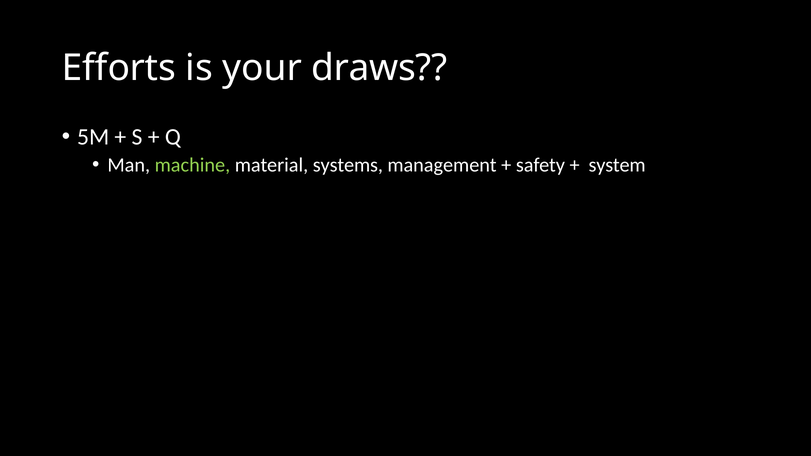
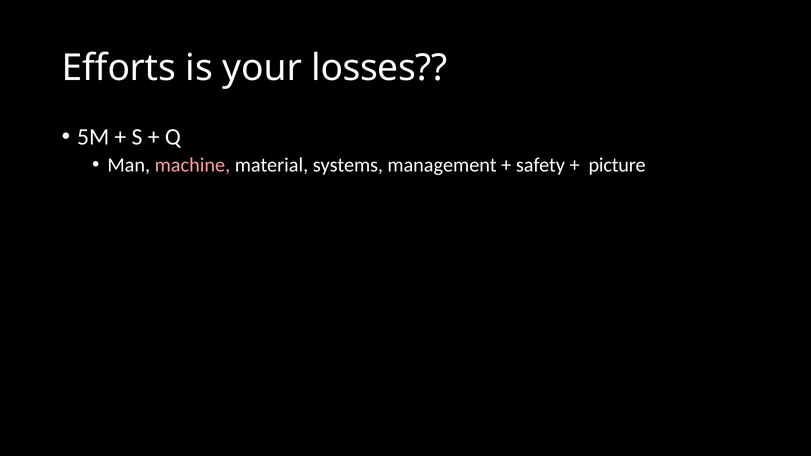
draws: draws -> losses
machine colour: light green -> pink
system: system -> picture
